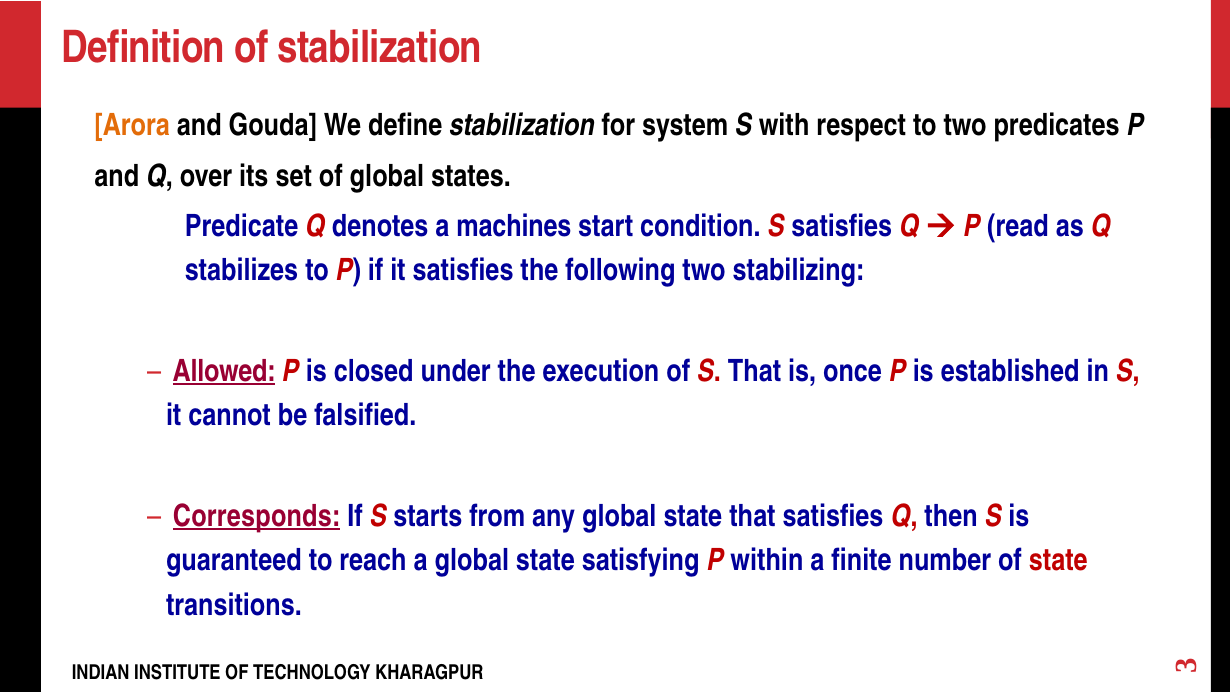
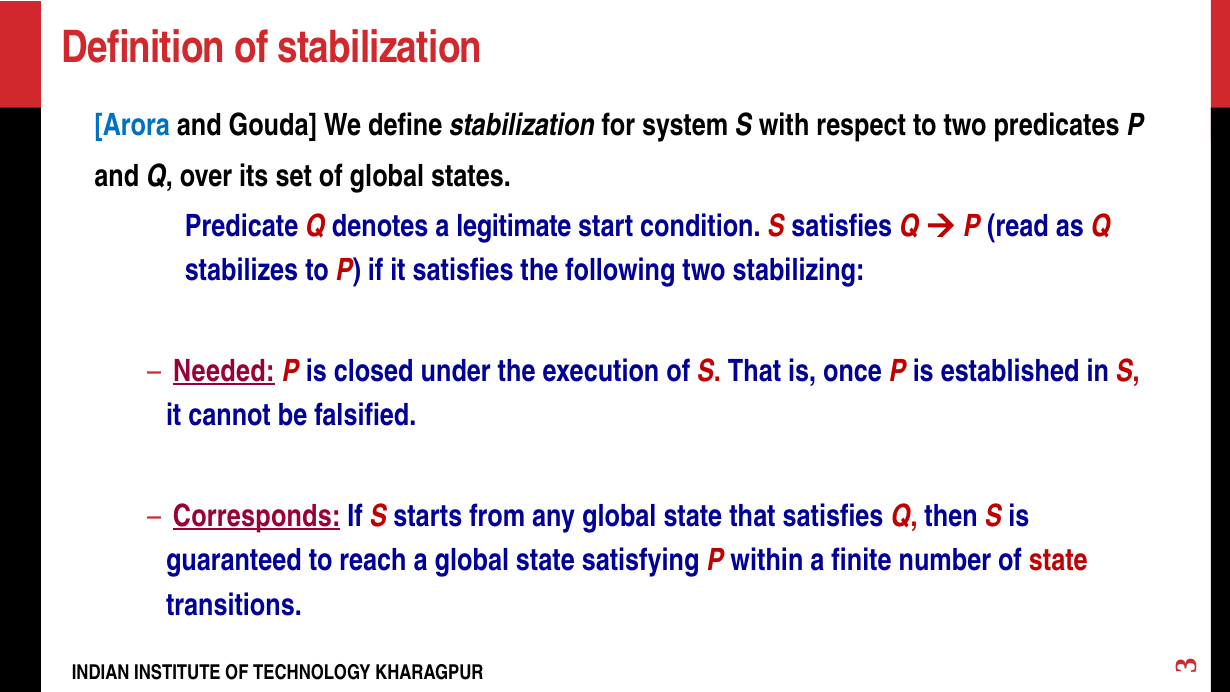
Arora colour: orange -> blue
machines: machines -> legitimate
Allowed: Allowed -> Needed
